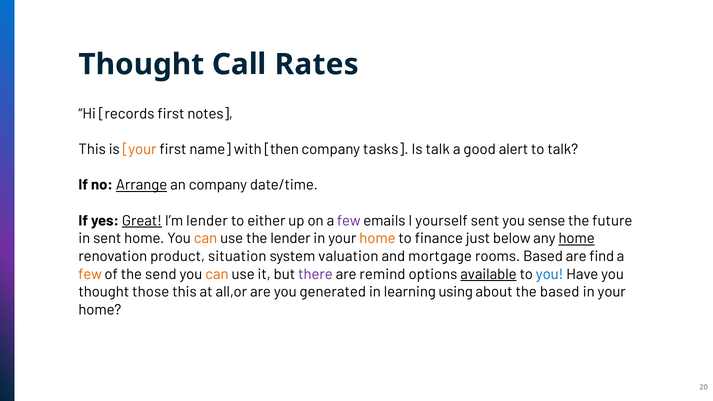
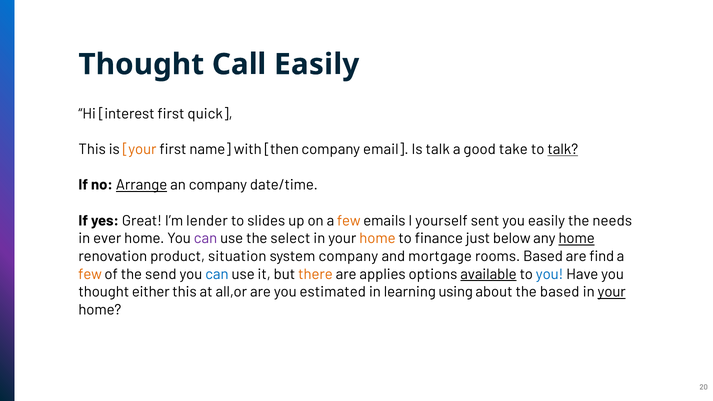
Call Rates: Rates -> Easily
records: records -> interest
notes: notes -> quick
tasks: tasks -> email
alert: alert -> take
talk at (563, 149) underline: none -> present
Great underline: present -> none
either: either -> slides
few at (349, 221) colour: purple -> orange
you sense: sense -> easily
future: future -> needs
in sent: sent -> ever
can at (205, 239) colour: orange -> purple
the lender: lender -> select
system valuation: valuation -> company
can at (217, 274) colour: orange -> blue
there colour: purple -> orange
remind: remind -> applies
those: those -> either
generated: generated -> estimated
your at (612, 292) underline: none -> present
